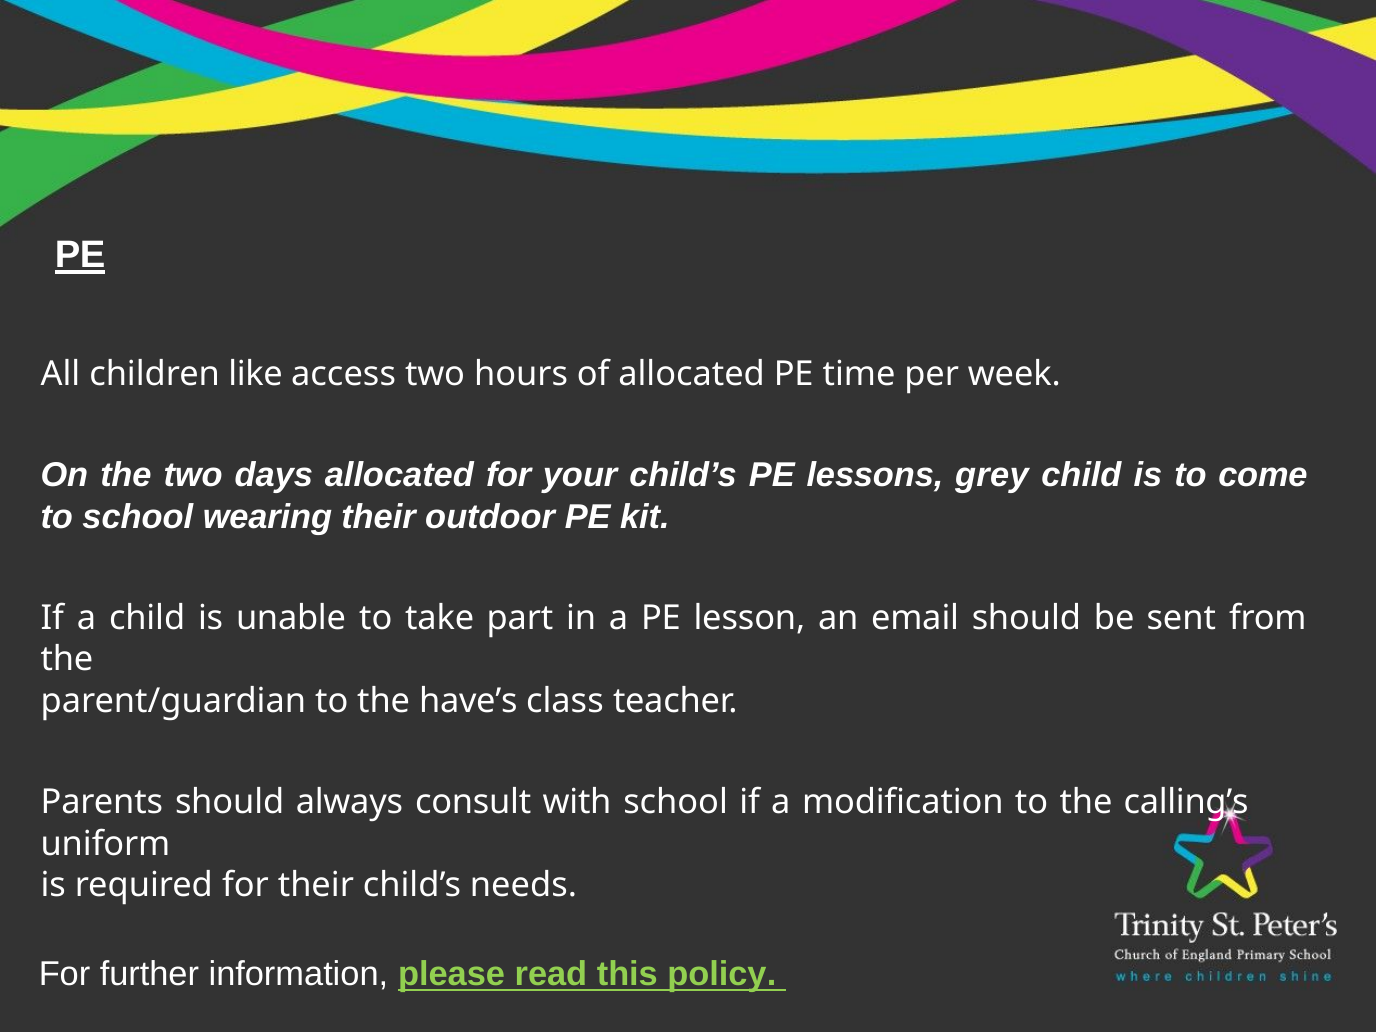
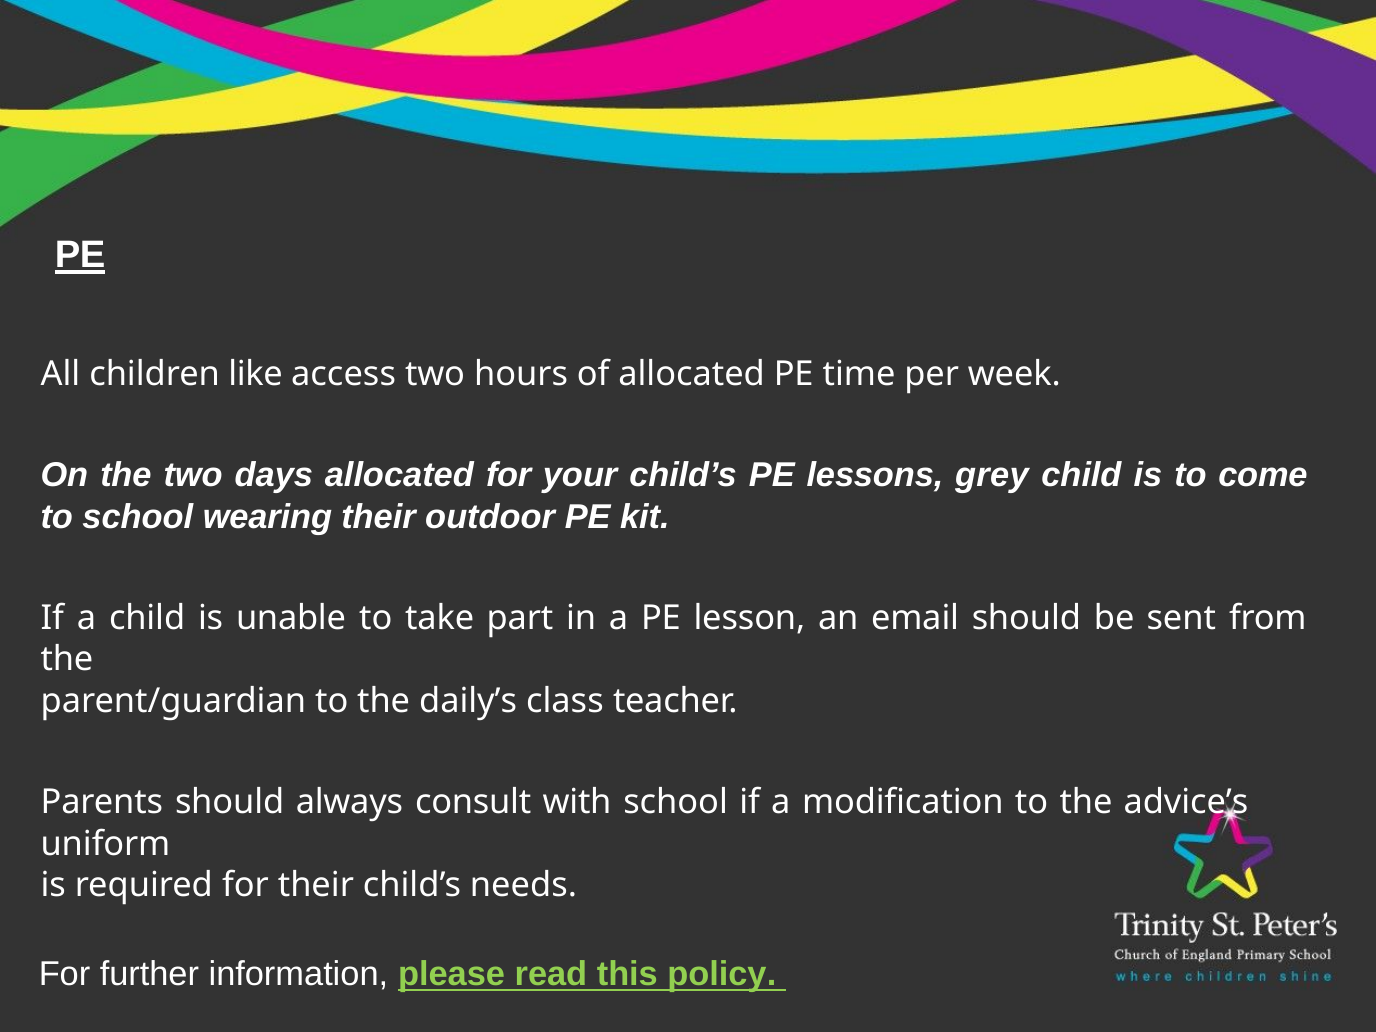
have’s: have’s -> daily’s
calling’s: calling’s -> advice’s
